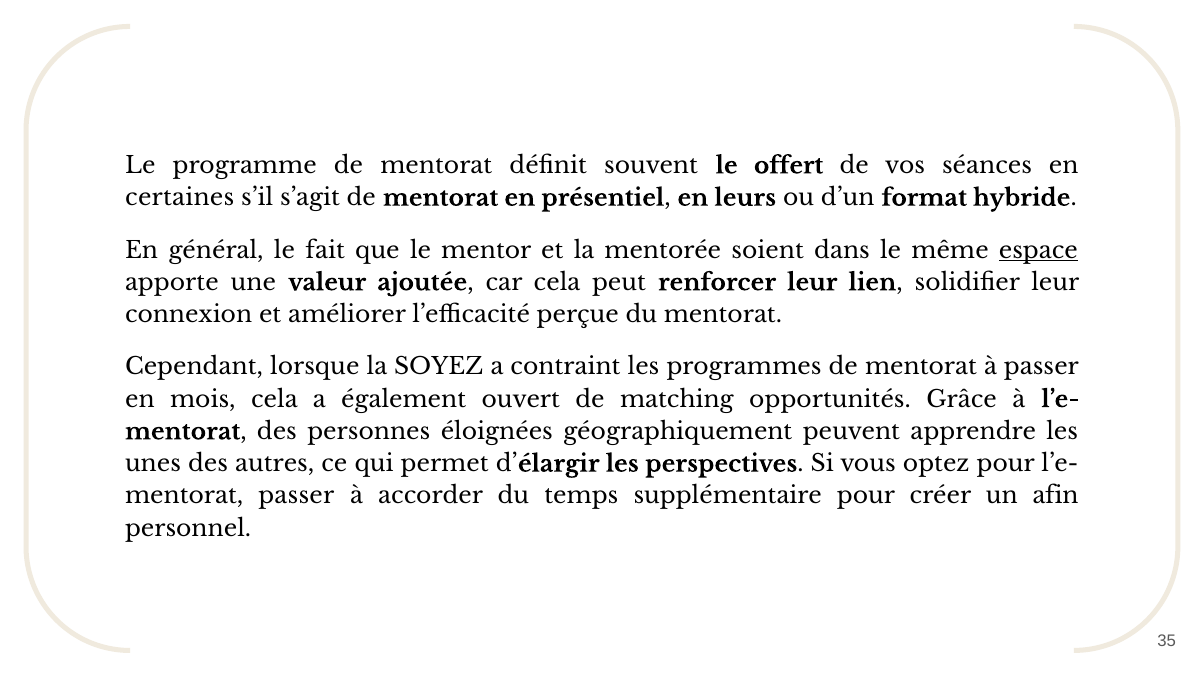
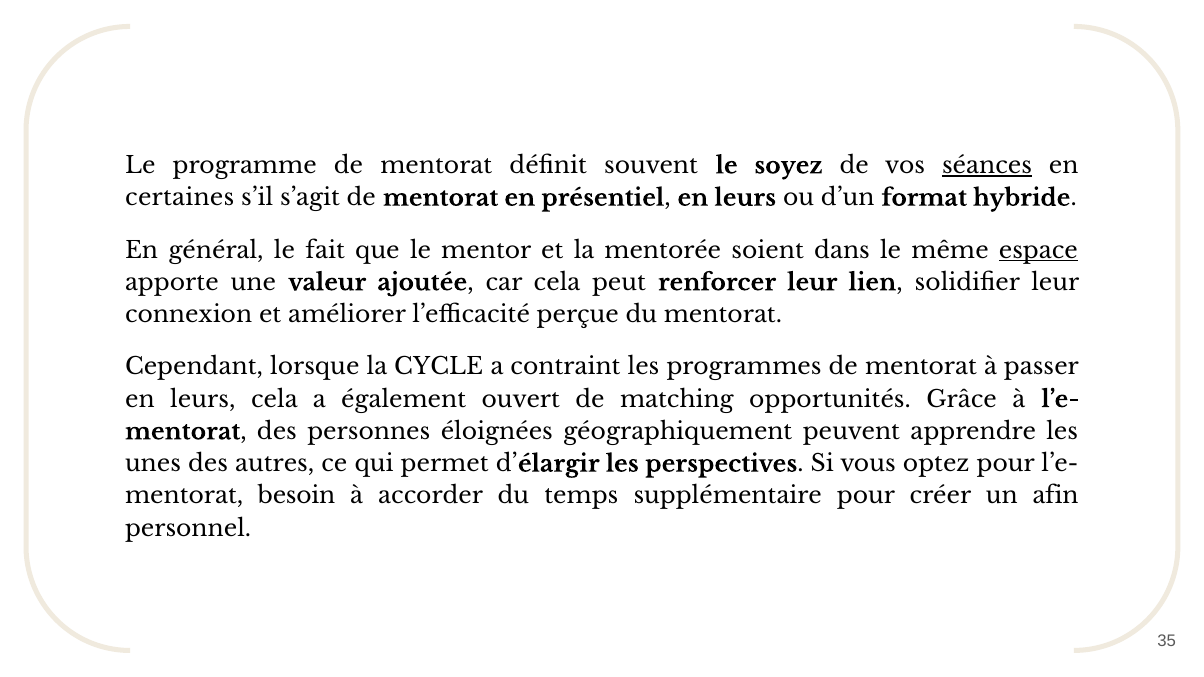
offert: offert -> soyez
séances underline: none -> present
SOYEZ: SOYEZ -> CYCLE
mois at (203, 400): mois -> leurs
mentorat passer: passer -> besoin
